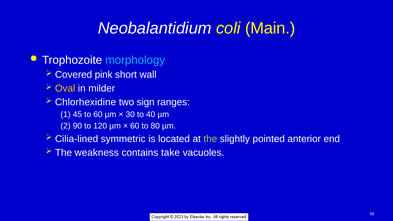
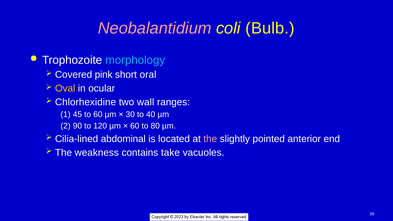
Neobalantidium colour: white -> pink
Main: Main -> Bulb
wall: wall -> oral
milder: milder -> ocular
sign: sign -> wall
symmetric: symmetric -> abdominal
the at (210, 139) colour: light green -> pink
